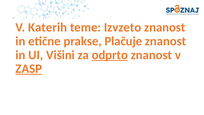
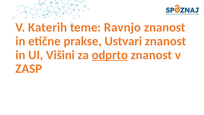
Izvzeto: Izvzeto -> Ravnjo
Plačuje: Plačuje -> Ustvari
ZASP underline: present -> none
